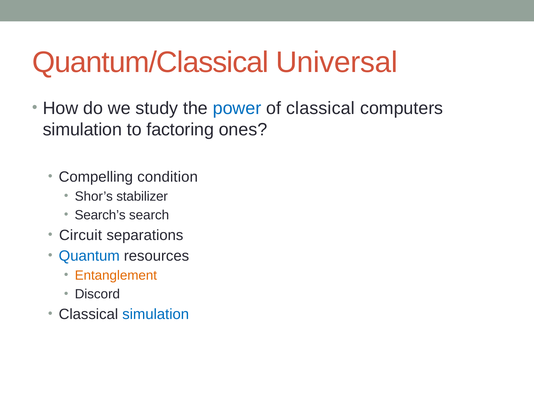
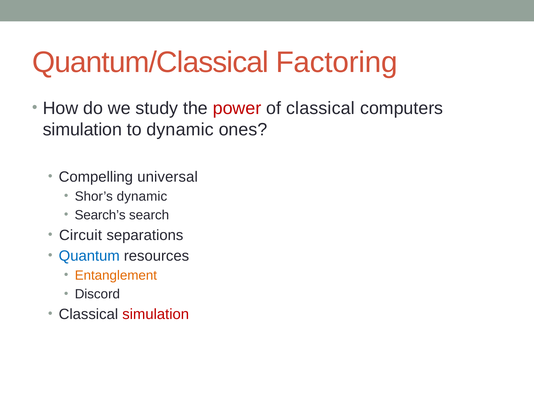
Universal: Universal -> Factoring
power colour: blue -> red
to factoring: factoring -> dynamic
condition: condition -> universal
Shor’s stabilizer: stabilizer -> dynamic
simulation at (156, 314) colour: blue -> red
